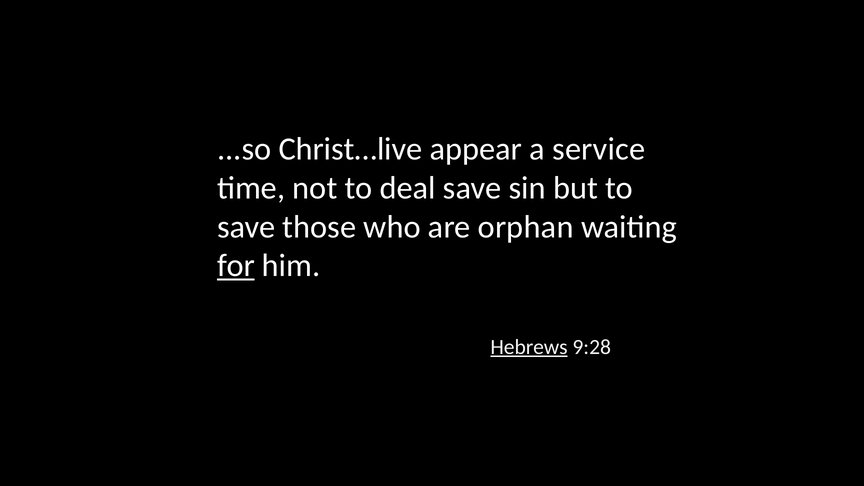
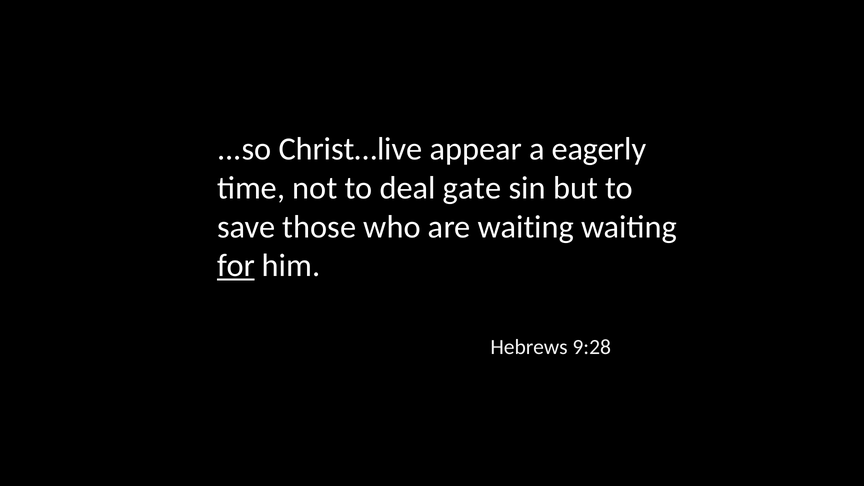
service: service -> eagerly
deal save: save -> gate
are orphan: orphan -> waiting
Hebrews underline: present -> none
